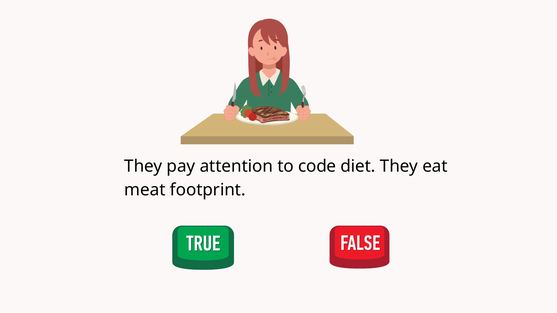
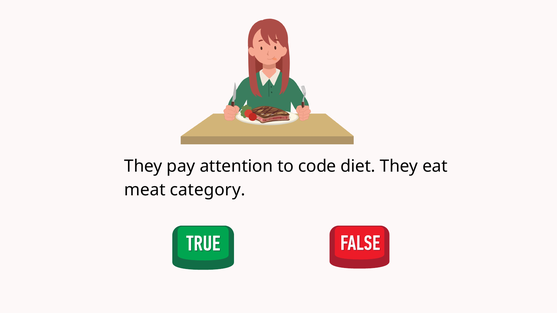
footprint: footprint -> category
